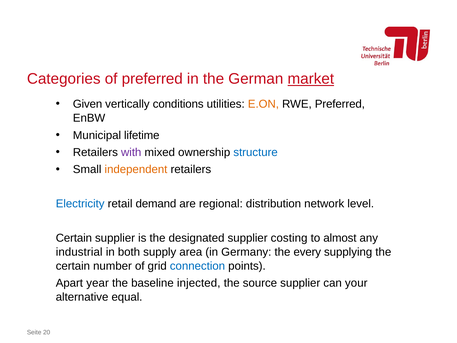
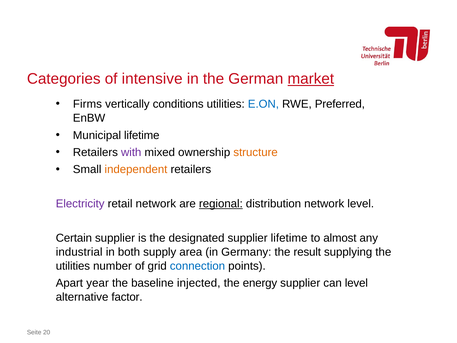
of preferred: preferred -> intensive
Given: Given -> Firms
E.ON colour: orange -> blue
structure colour: blue -> orange
Electricity colour: blue -> purple
retail demand: demand -> network
regional underline: none -> present
supplier costing: costing -> lifetime
every: every -> result
certain at (73, 266): certain -> utilities
source: source -> energy
can your: your -> level
equal: equal -> factor
